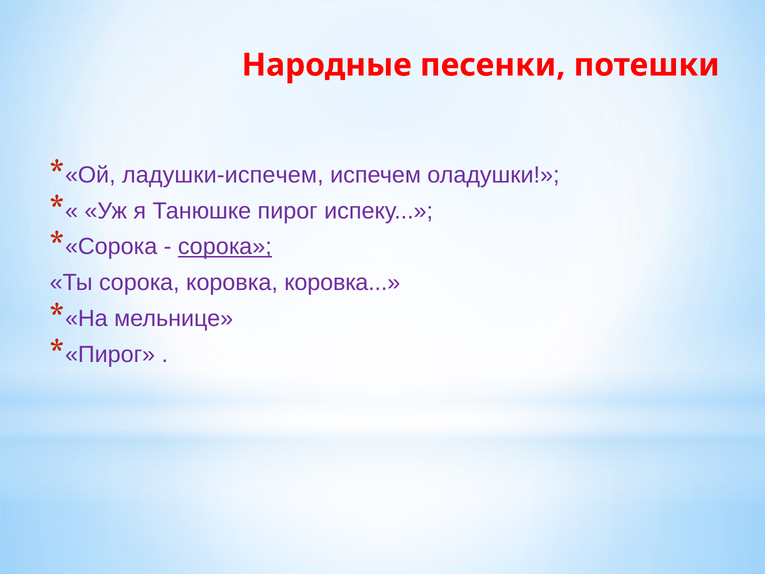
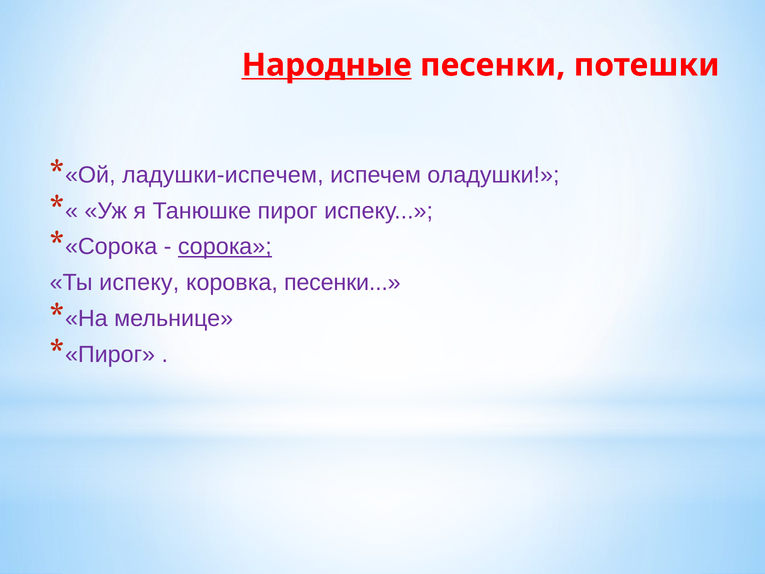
Народные underline: none -> present
Ты сорока: сорока -> испеку
коровка коровка: коровка -> песенки
